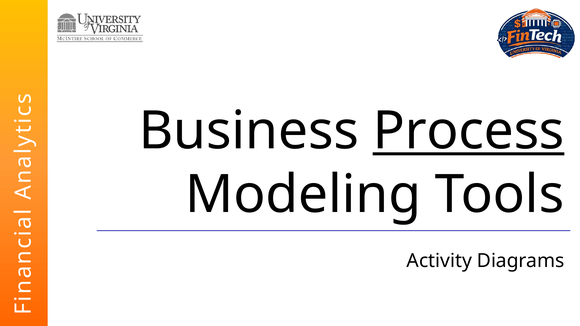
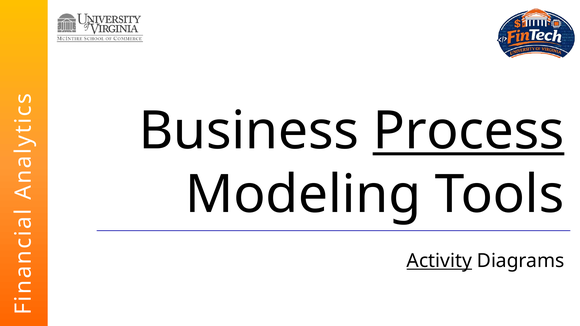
Activity underline: none -> present
